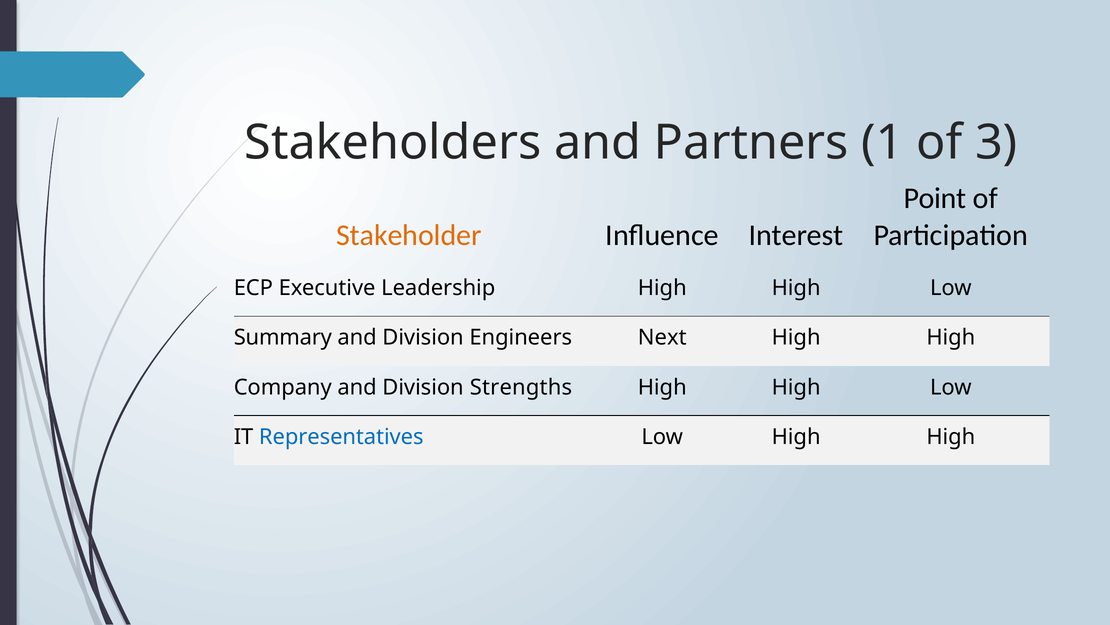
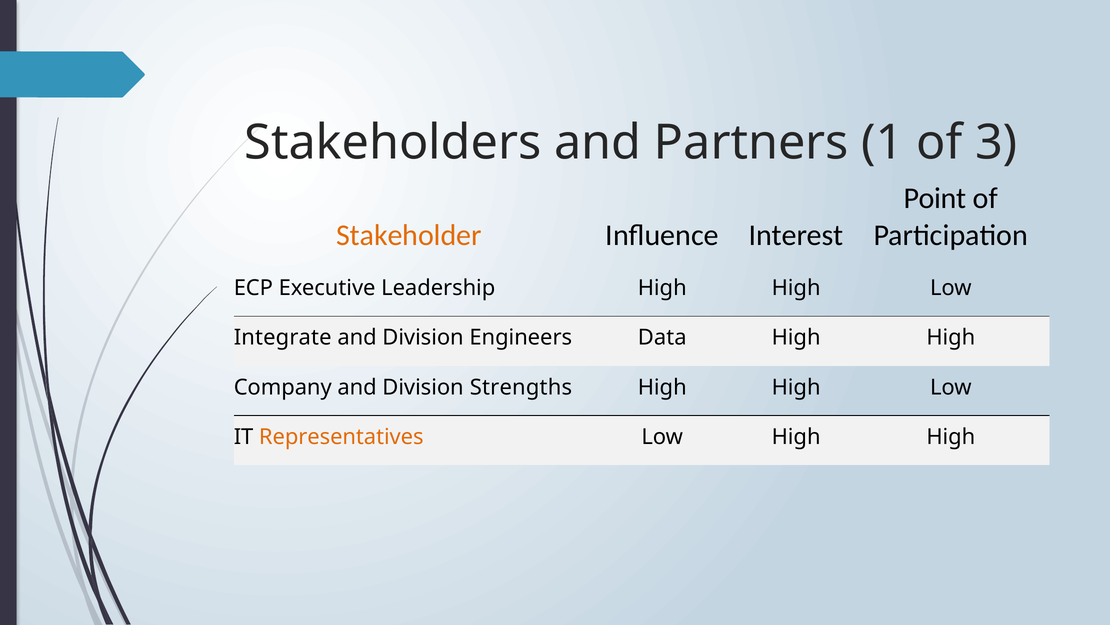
Summary: Summary -> Integrate
Next: Next -> Data
Representatives colour: blue -> orange
